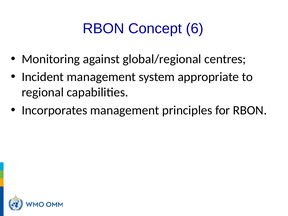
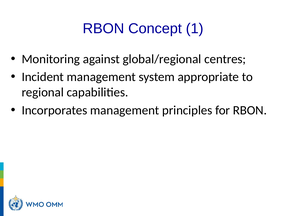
6: 6 -> 1
